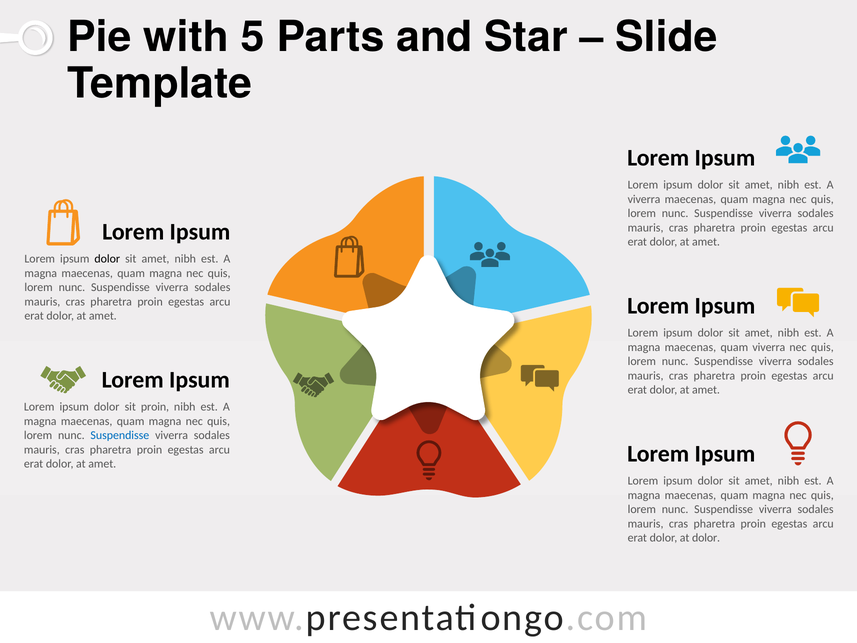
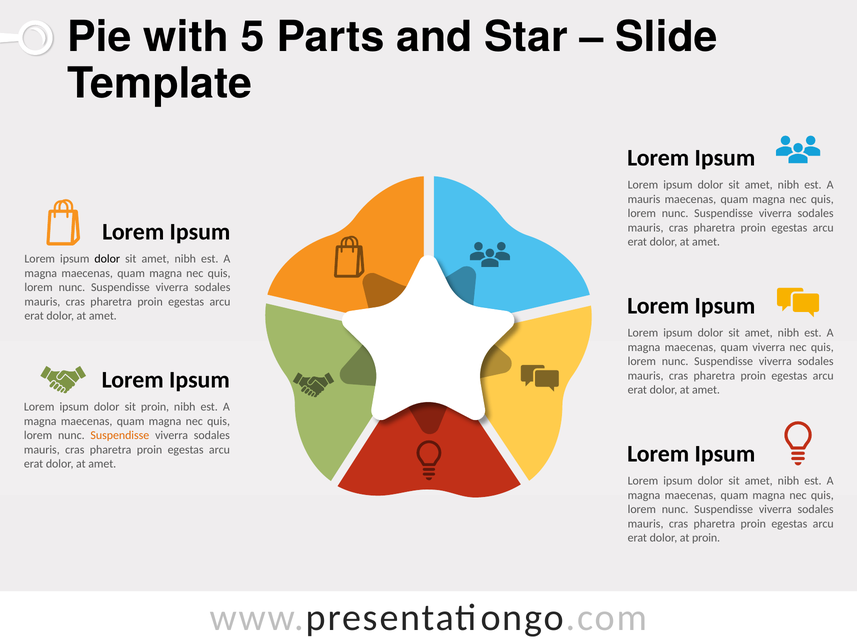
viverra at (644, 199): viverra -> mauris
Suspendisse at (120, 435) colour: blue -> orange
at dolor: dolor -> proin
